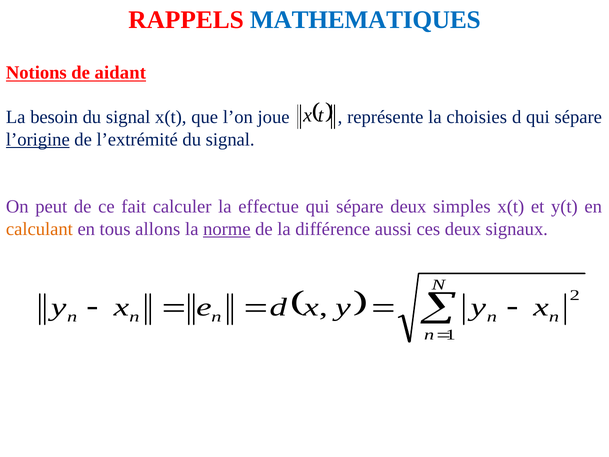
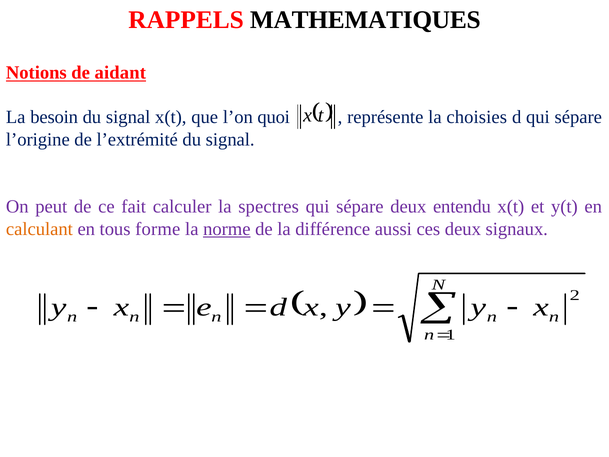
MATHEMATIQUES colour: blue -> black
joue: joue -> quoi
l’origine underline: present -> none
effectue: effectue -> spectres
simples: simples -> entendu
allons: allons -> forme
